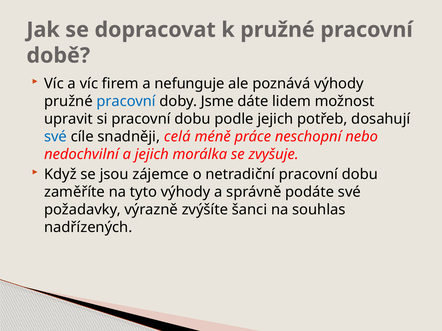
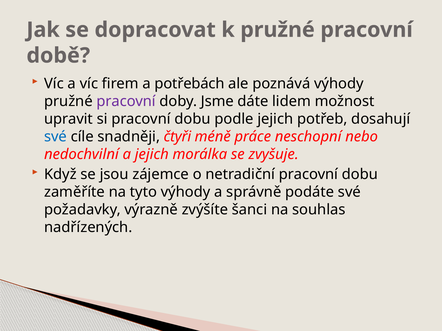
nefunguje: nefunguje -> potřebách
pracovní at (126, 101) colour: blue -> purple
celá: celá -> čtyři
